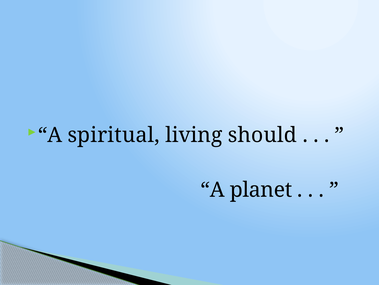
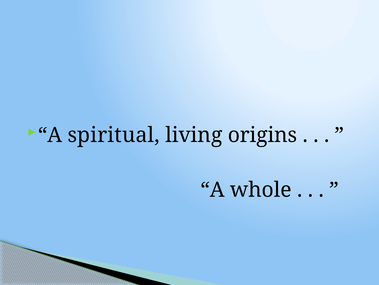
should: should -> origins
planet: planet -> whole
